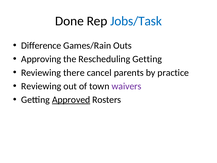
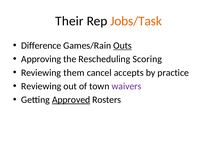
Done: Done -> Their
Jobs/Task colour: blue -> orange
Outs underline: none -> present
Rescheduling Getting: Getting -> Scoring
there: there -> them
parents: parents -> accepts
